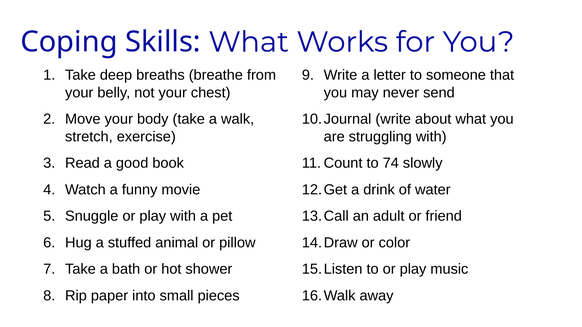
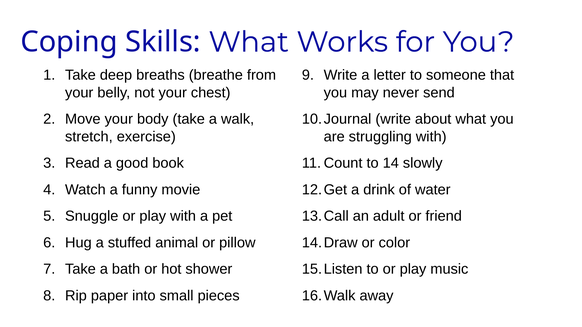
74: 74 -> 14
